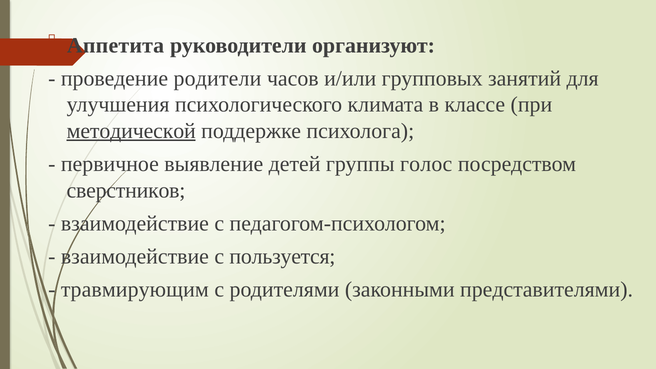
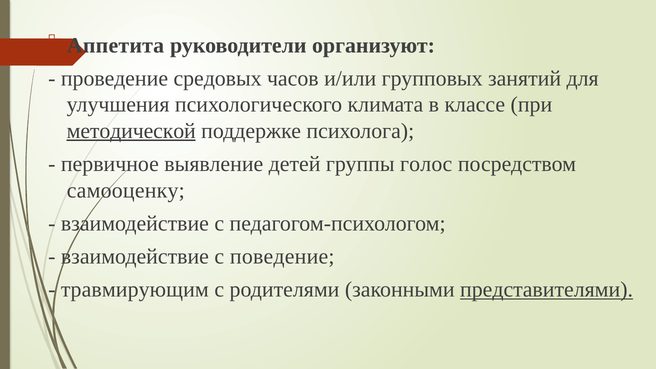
родители: родители -> средовых
сверстников: сверстников -> самооценку
пользуется: пользуется -> поведение
представителями underline: none -> present
